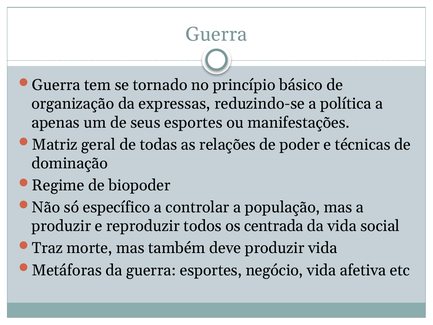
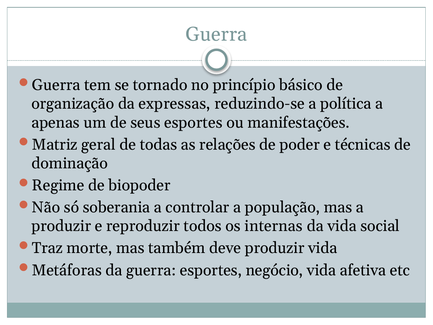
específico: específico -> soberania
centrada: centrada -> internas
